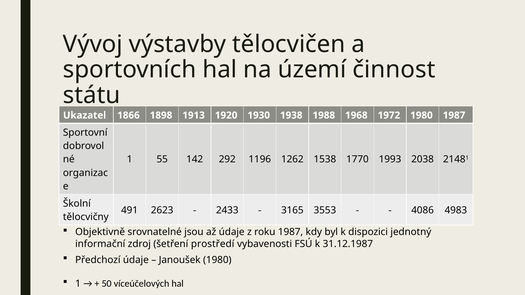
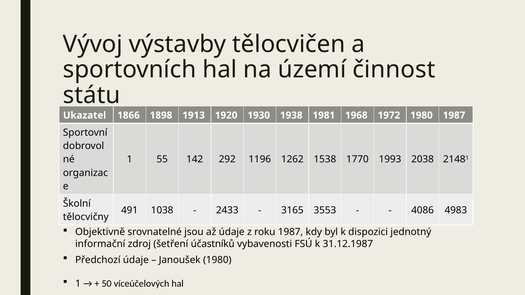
1988: 1988 -> 1981
2623: 2623 -> 1038
prostředí: prostředí -> účastníků
